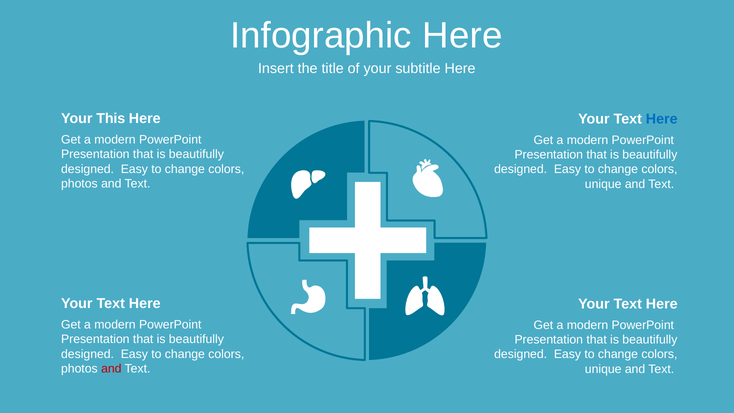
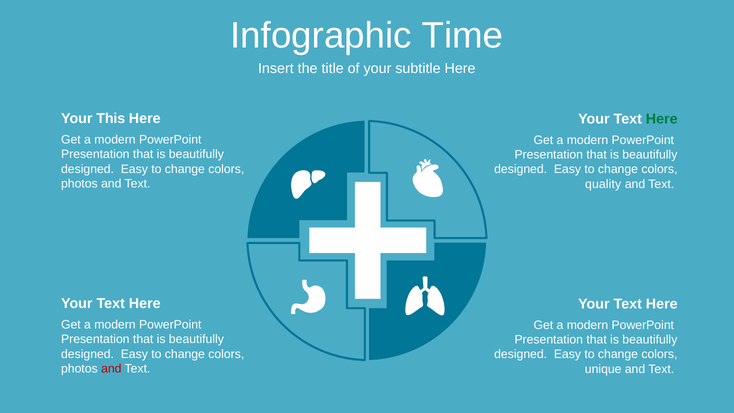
Infographic Here: Here -> Time
Here at (662, 119) colour: blue -> green
unique at (603, 184): unique -> quality
